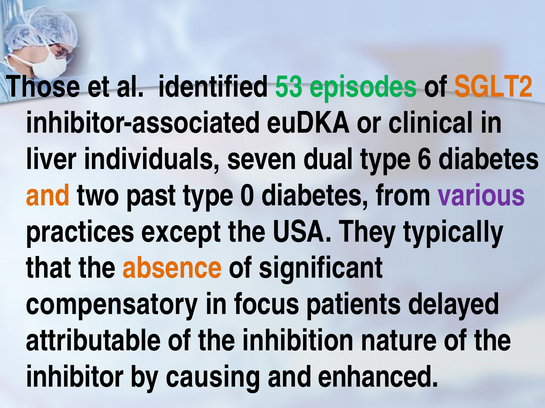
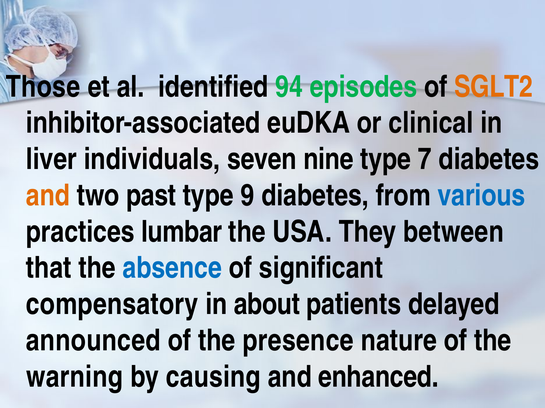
53: 53 -> 94
dual: dual -> nine
6: 6 -> 7
0: 0 -> 9
various colour: purple -> blue
except: except -> lumbar
typically: typically -> between
absence colour: orange -> blue
focus: focus -> about
attributable: attributable -> announced
inhibition: inhibition -> presence
inhibitor: inhibitor -> warning
